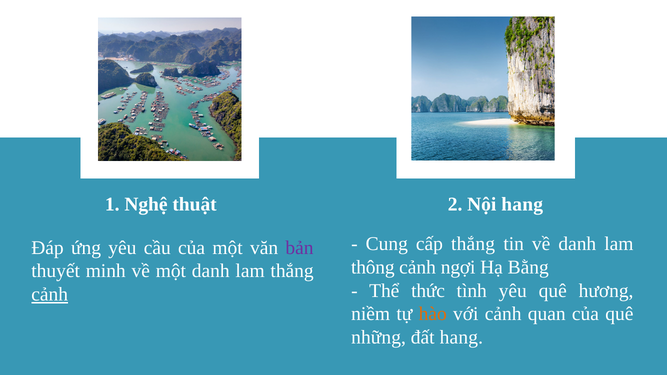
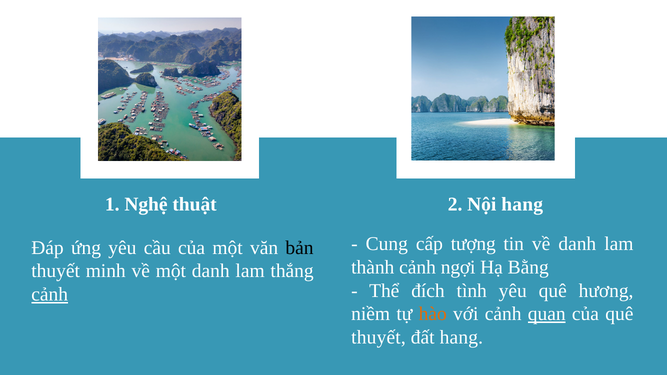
cấp thắng: thắng -> tượng
bản colour: purple -> black
thông: thông -> thành
thức: thức -> đích
quan underline: none -> present
những at (379, 337): những -> thuyết
